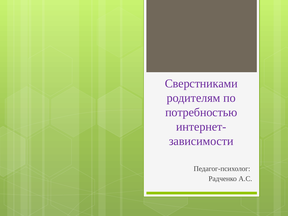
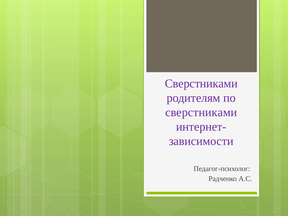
потребностью at (201, 112): потребностью -> сверстниками
